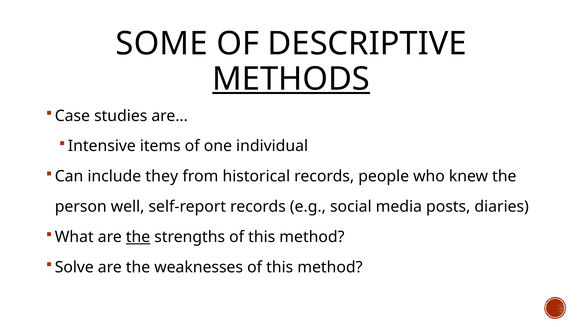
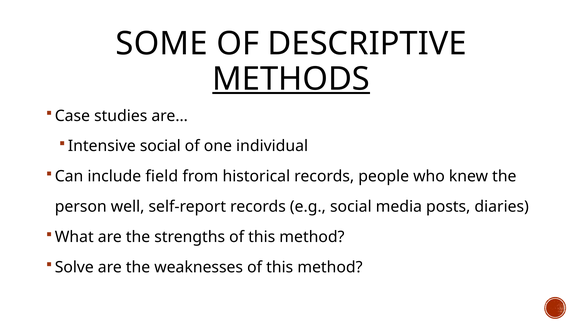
Intensive items: items -> social
they: they -> field
the at (138, 237) underline: present -> none
